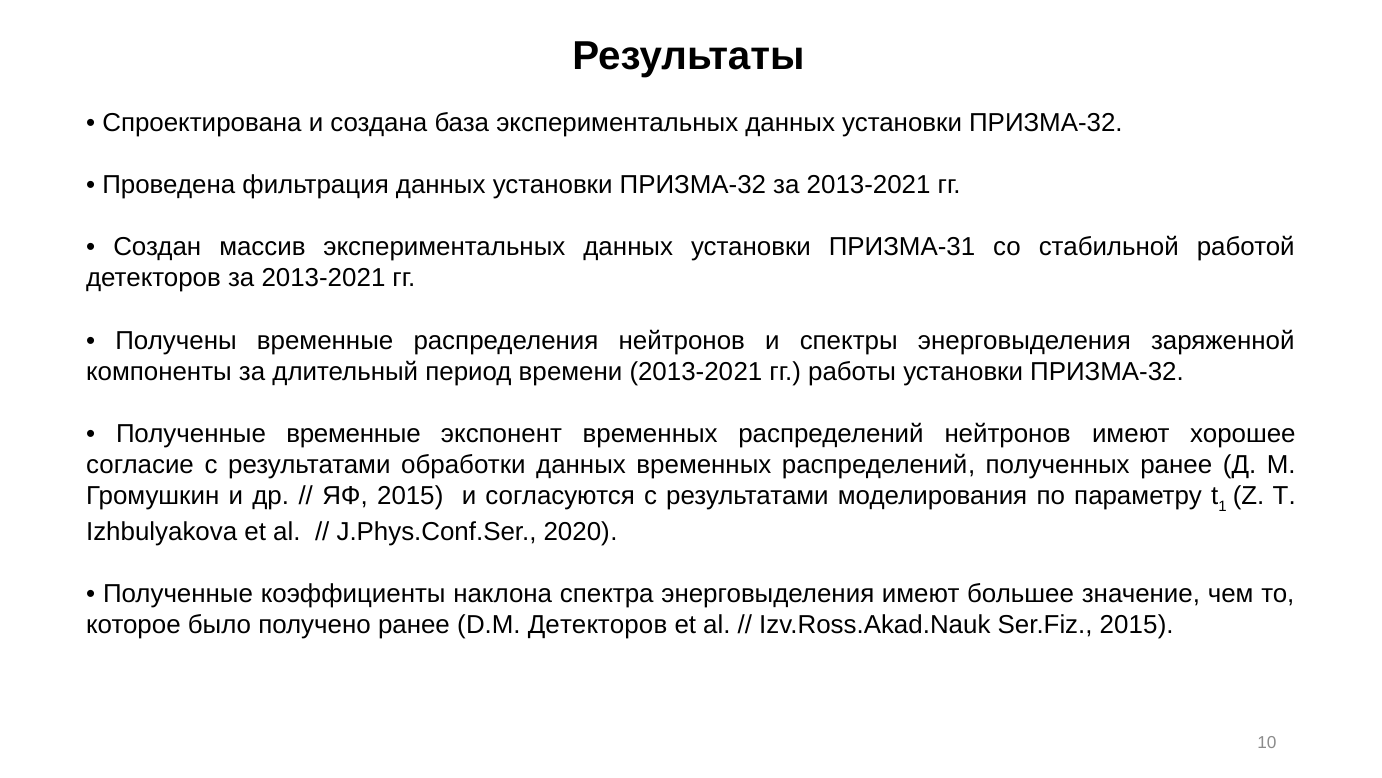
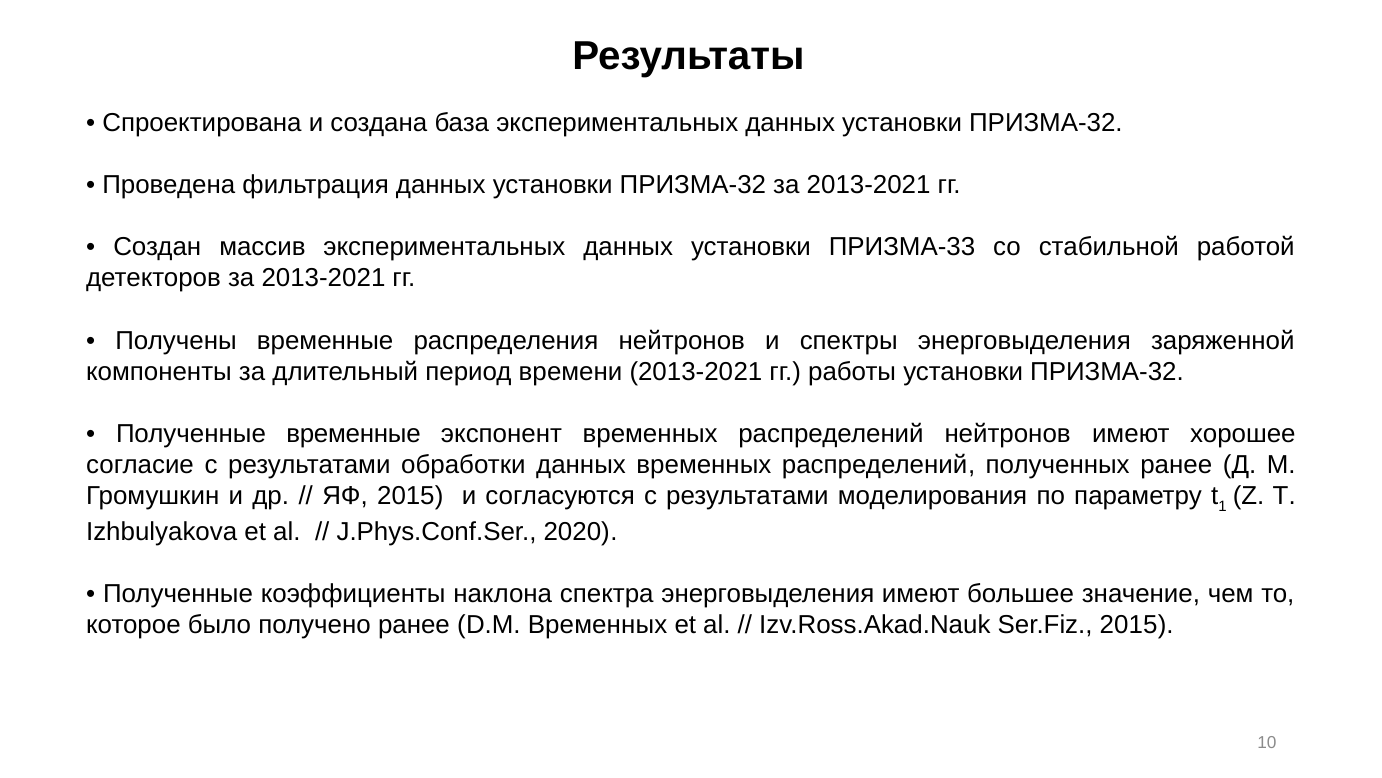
ПРИЗМА-31: ПРИЗМА-31 -> ПРИЗМА-33
D.M Детекторов: Детекторов -> Временных
